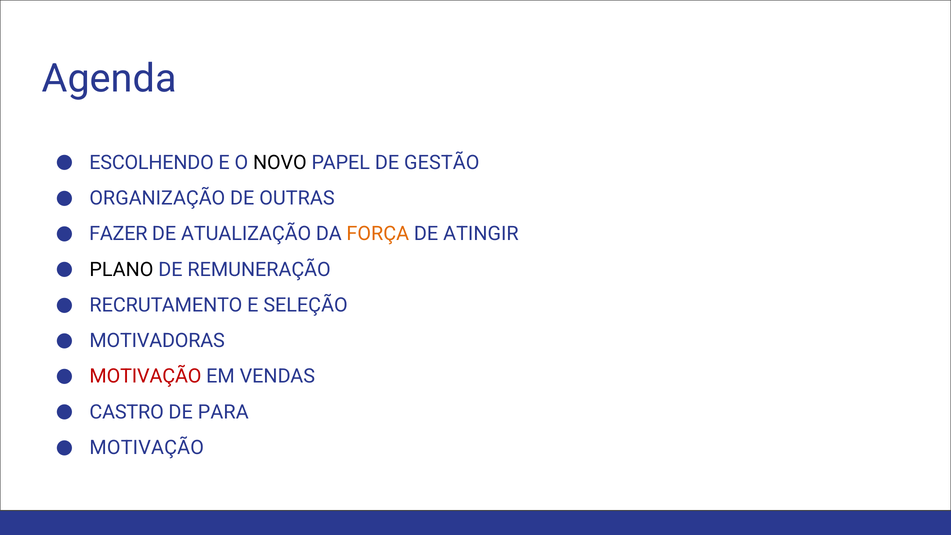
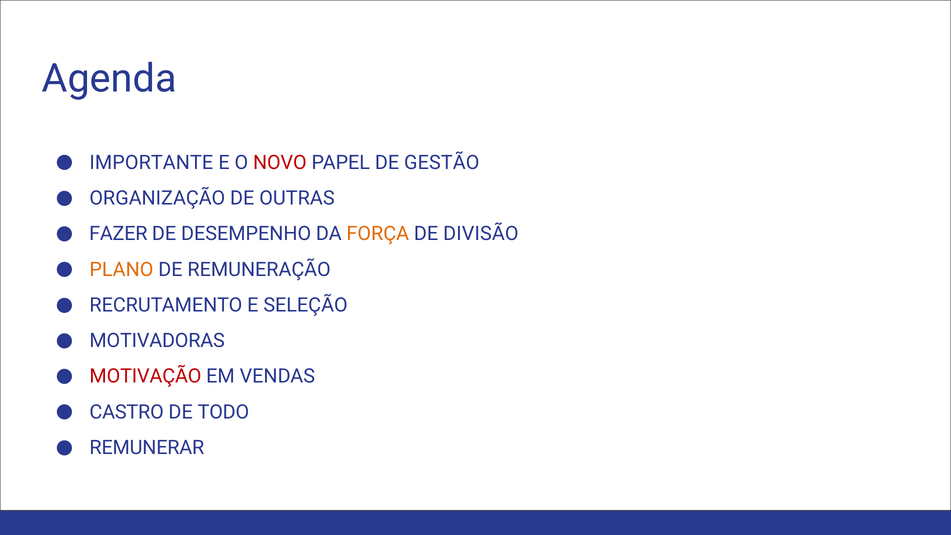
ESCOLHENDO: ESCOLHENDO -> IMPORTANTE
NOVO colour: black -> red
ATUALIZAÇÃO: ATUALIZAÇÃO -> DESEMPENHO
ATINGIR: ATINGIR -> DIVISÃO
PLANO colour: black -> orange
PARA: PARA -> TODO
MOTIVAÇÃO at (147, 448): MOTIVAÇÃO -> REMUNERAR
